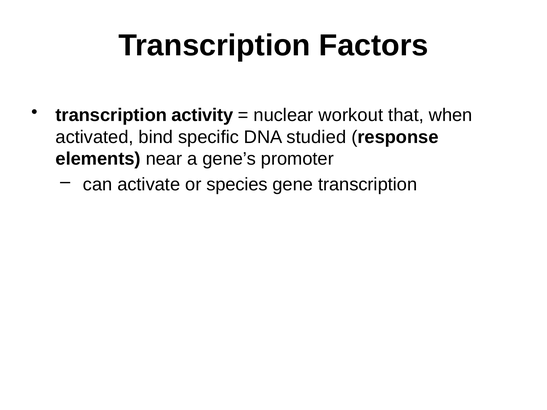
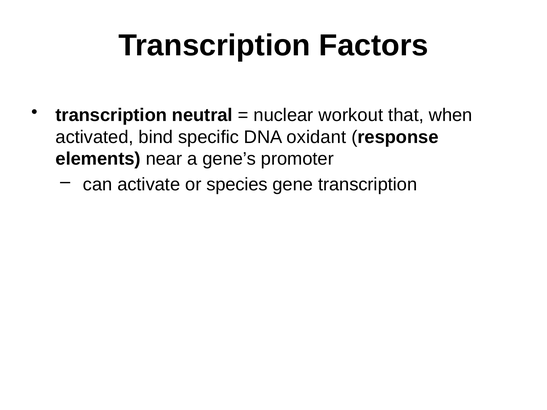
activity: activity -> neutral
studied: studied -> oxidant
